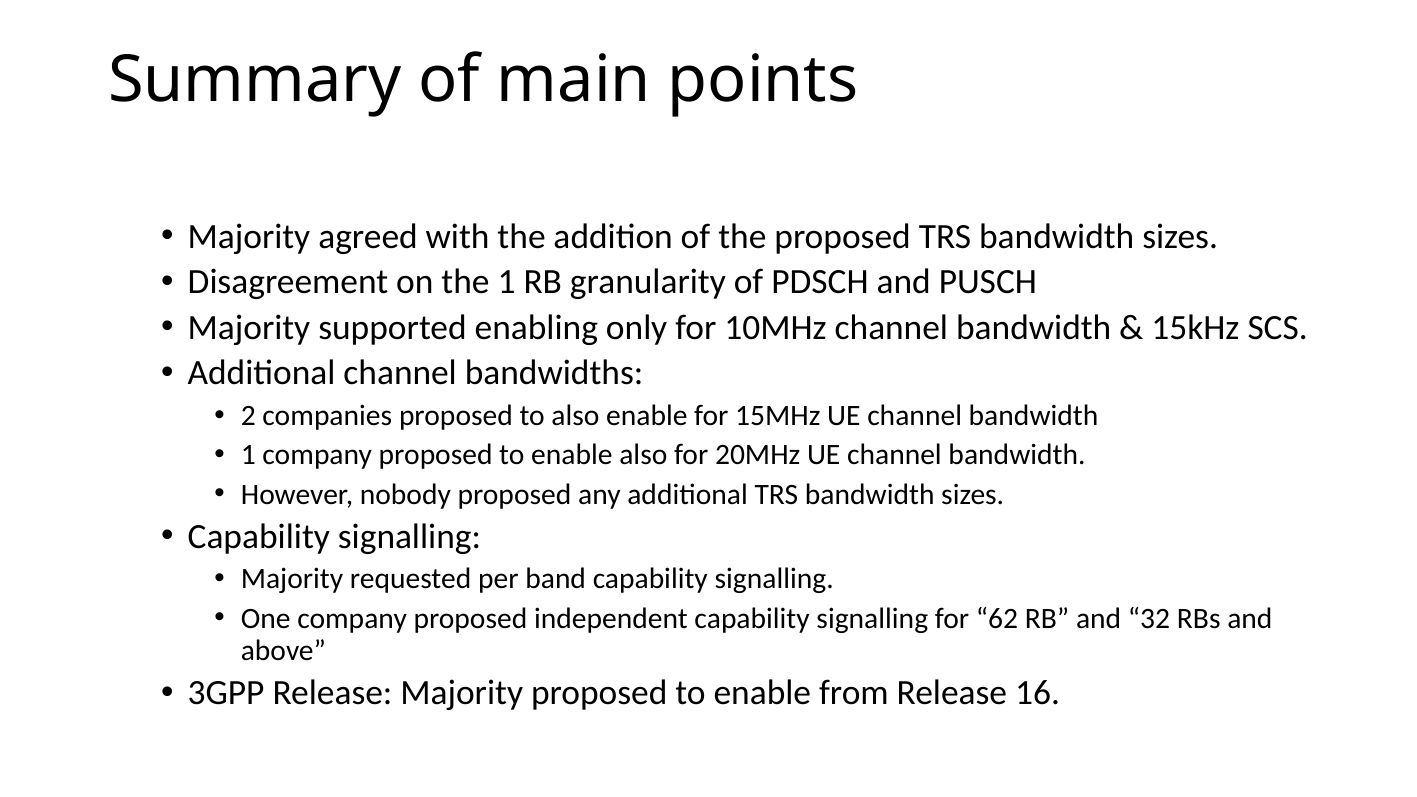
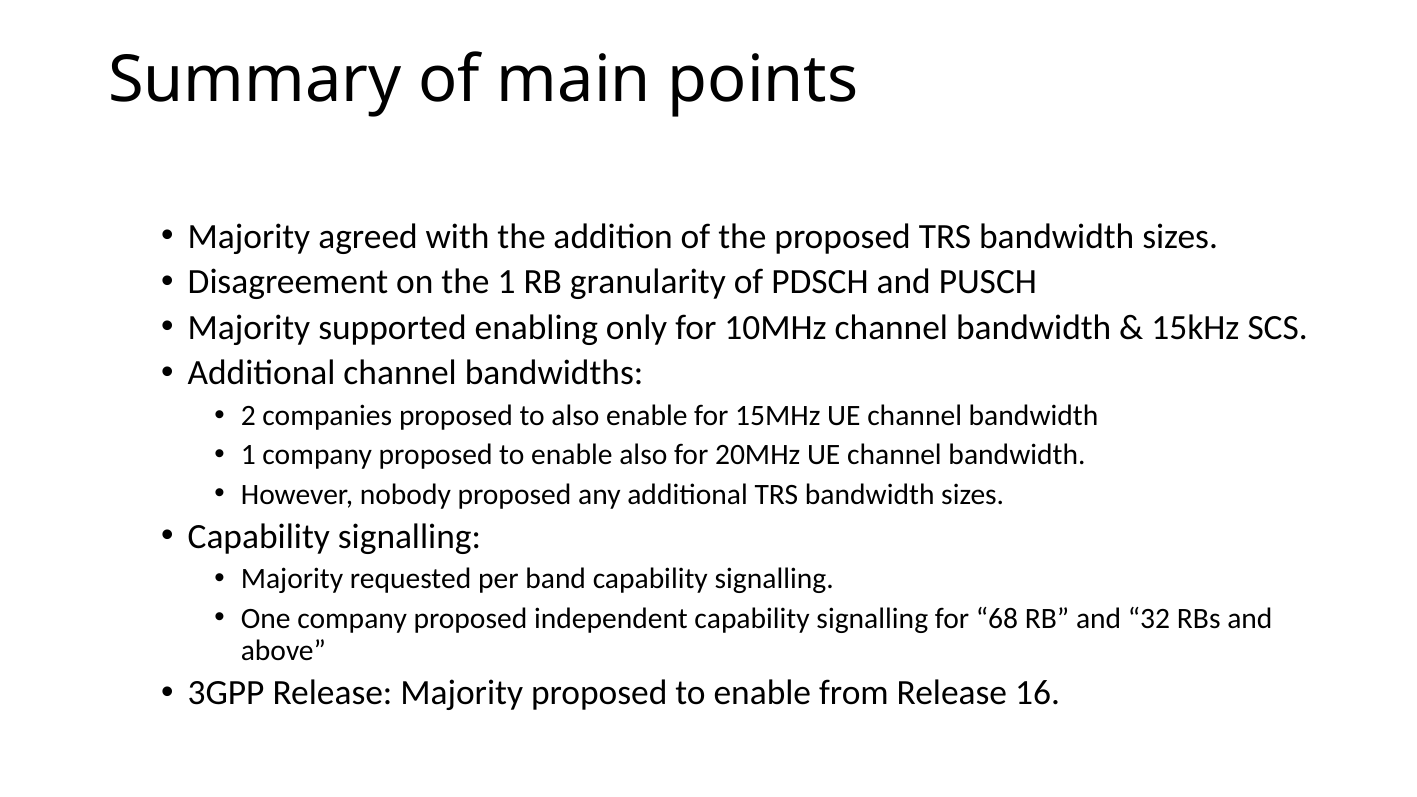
62: 62 -> 68
